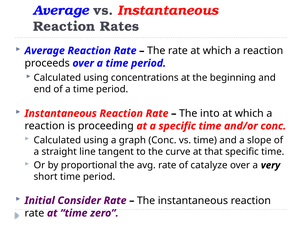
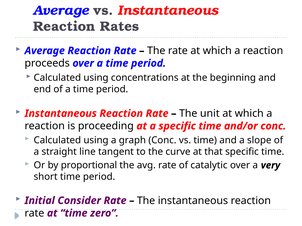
into: into -> unit
catalyze: catalyze -> catalytic
